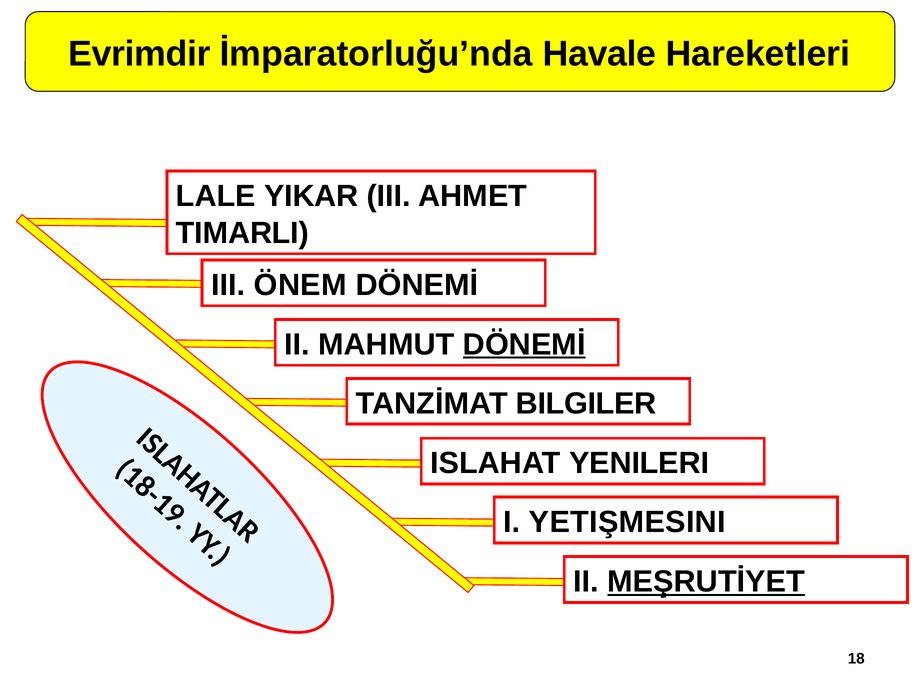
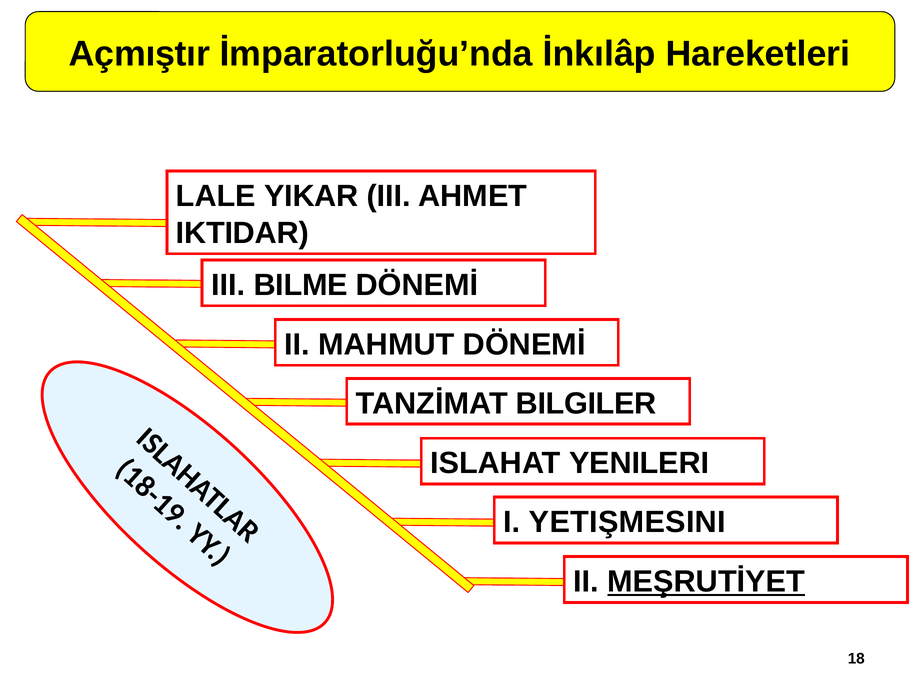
Evrimdir: Evrimdir -> Açmıştır
Havale: Havale -> İnkılâp
TIMARLI: TIMARLI -> IKTIDAR
ÖNEM: ÖNEM -> BILME
DÖNEMİ at (524, 344) underline: present -> none
